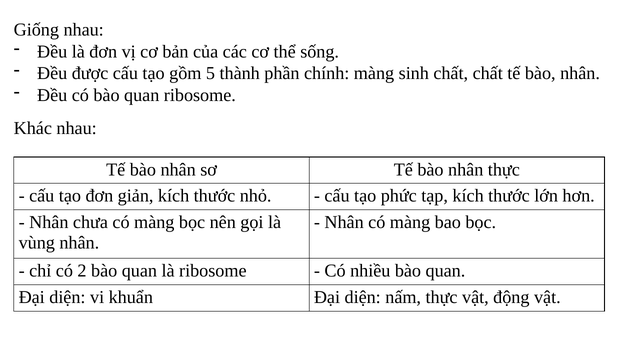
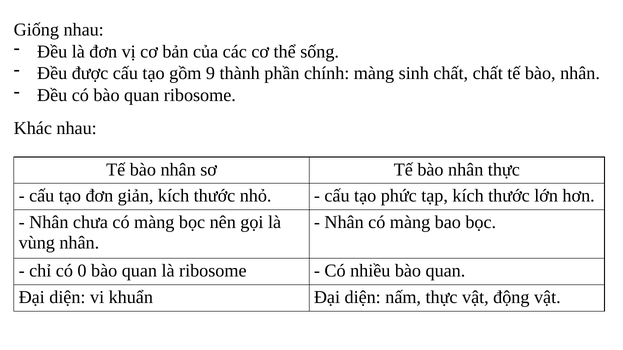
5: 5 -> 9
2: 2 -> 0
